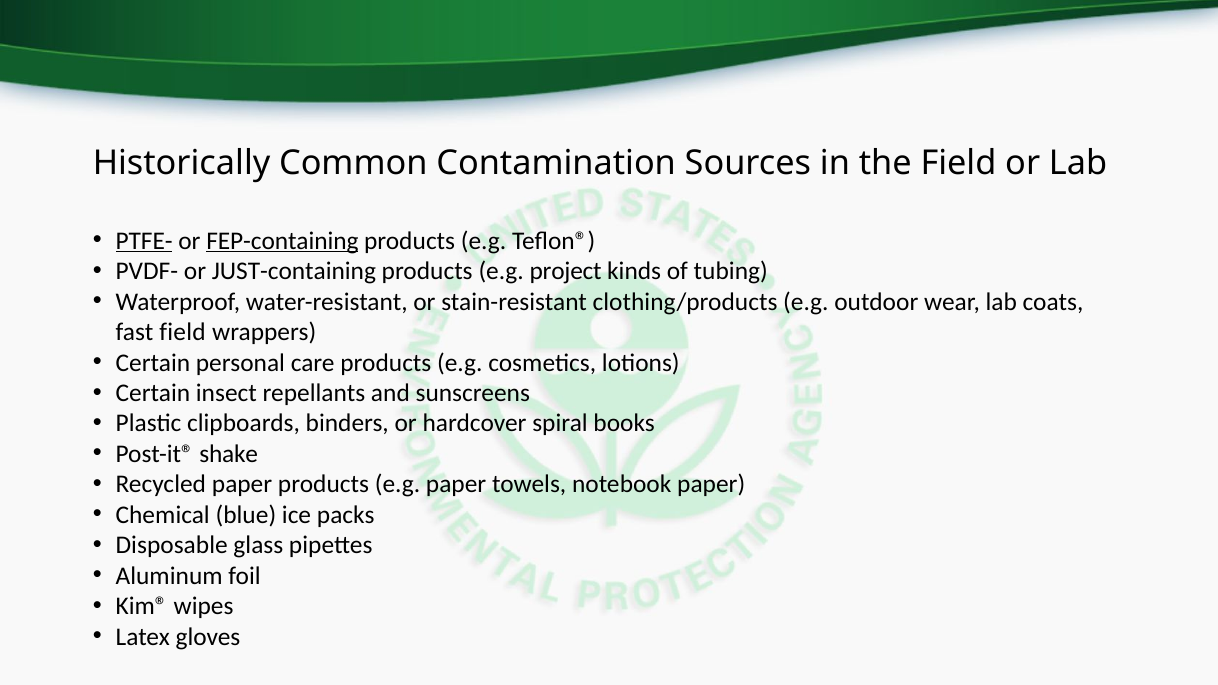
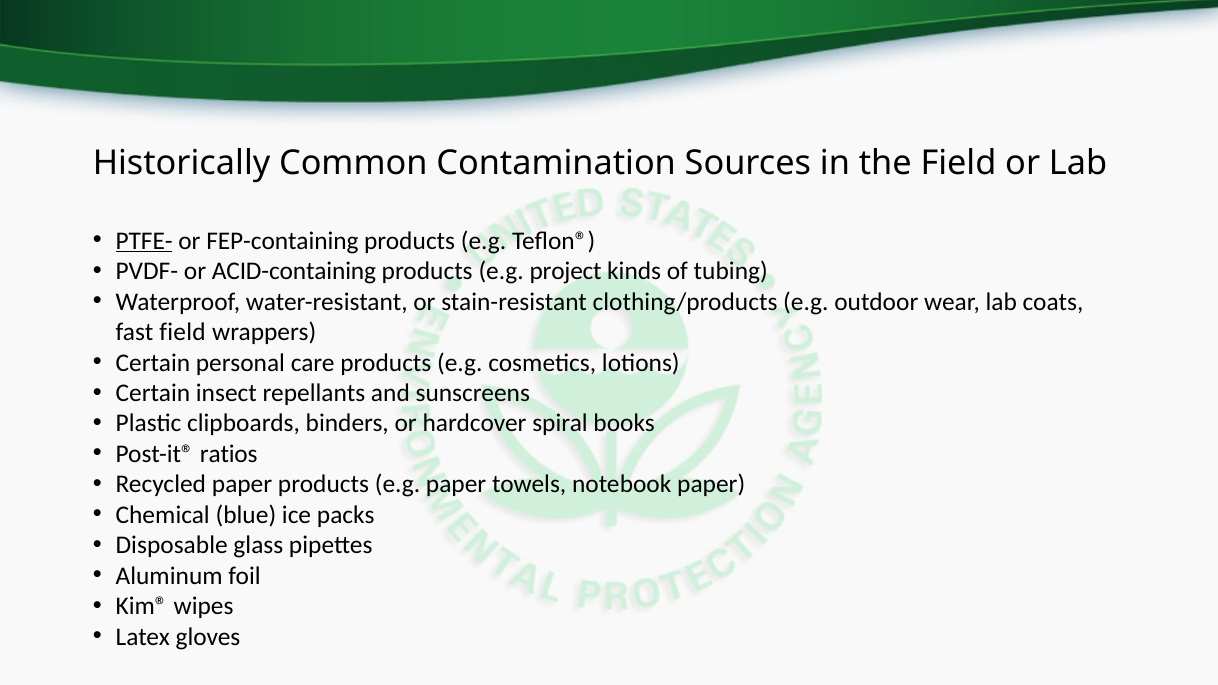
FEP-containing underline: present -> none
JUST-containing: JUST-containing -> ACID-containing
shake: shake -> ratios
